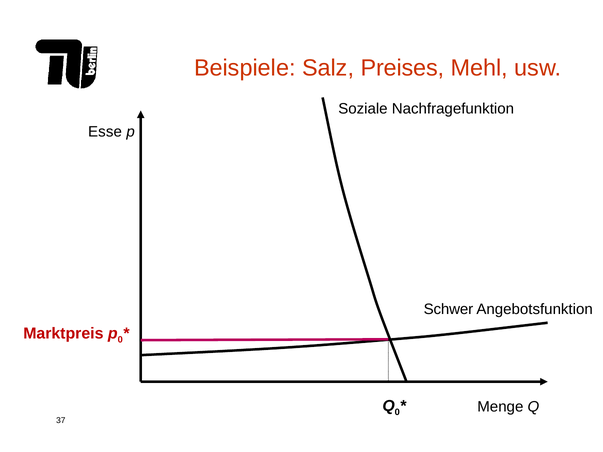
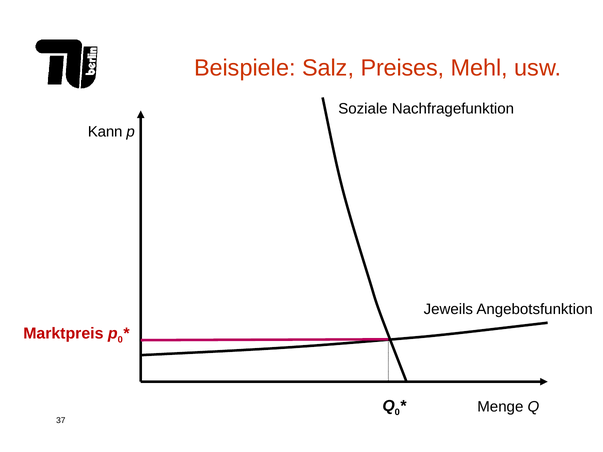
Esse: Esse -> Kann
Schwer: Schwer -> Jeweils
